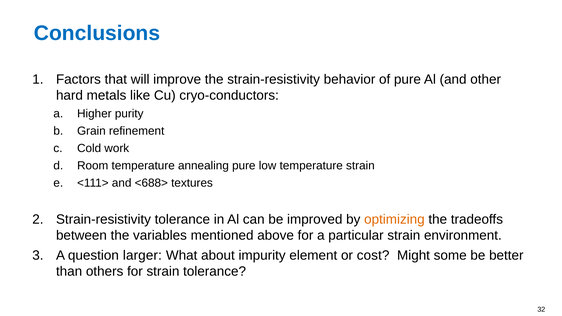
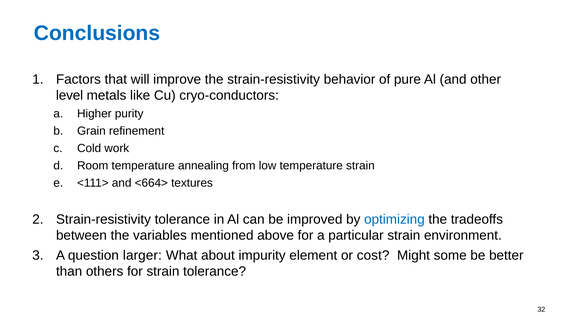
hard: hard -> level
annealing pure: pure -> from
<688>: <688> -> <664>
optimizing colour: orange -> blue
